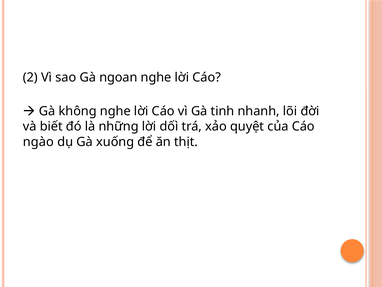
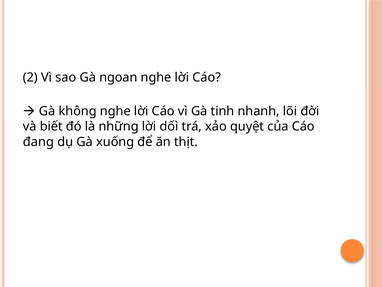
ngào: ngào -> đang
